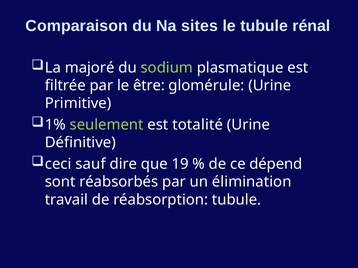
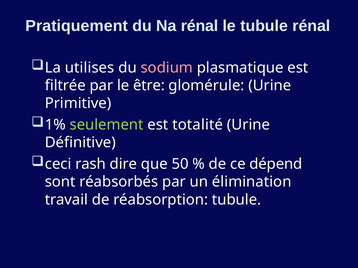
Comparaison: Comparaison -> Pratiquement
Na sites: sites -> rénal
majoré: majoré -> utilises
sodium colour: light green -> pink
sauf: sauf -> rash
19: 19 -> 50
